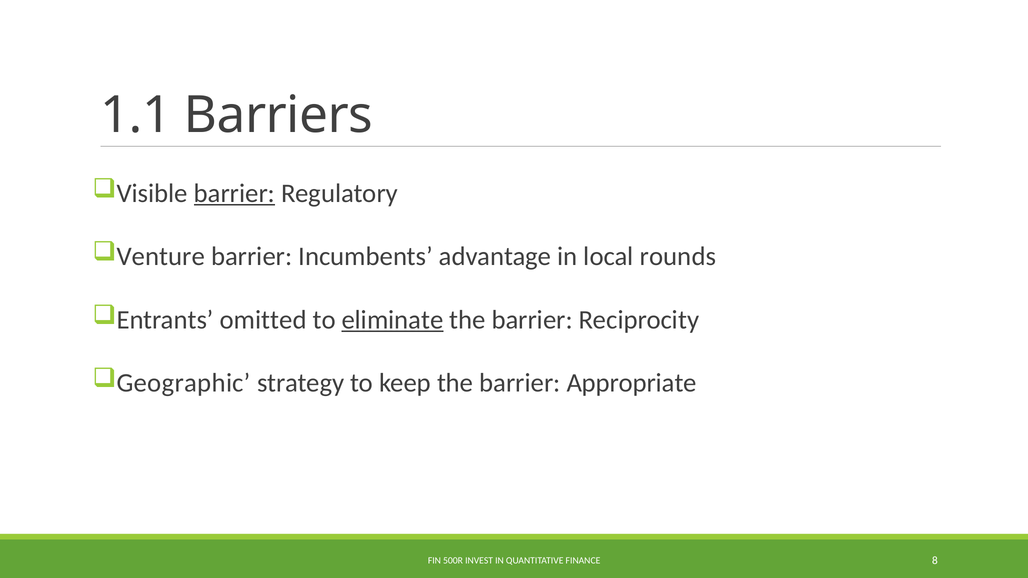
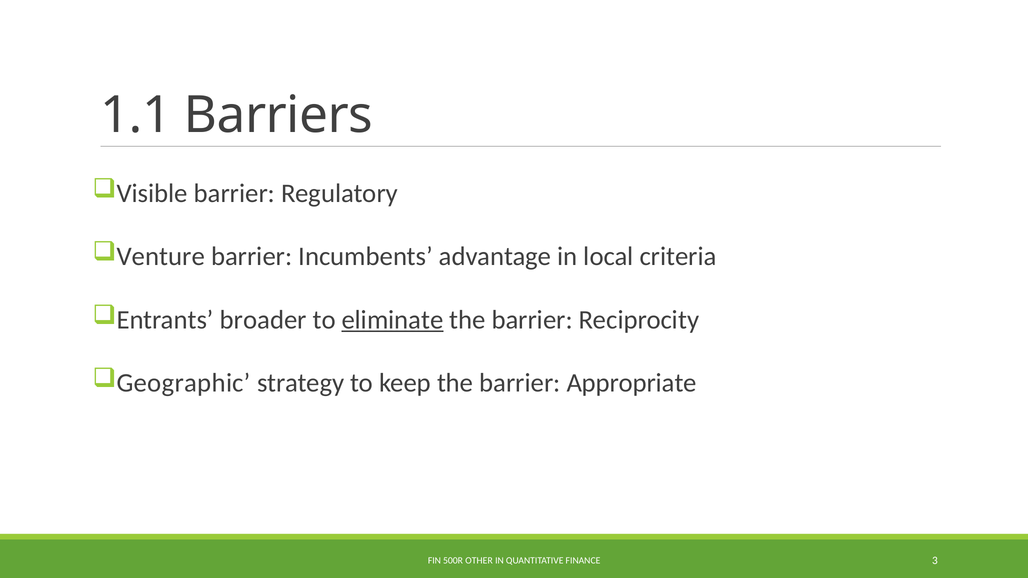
barrier at (234, 193) underline: present -> none
rounds: rounds -> criteria
omitted: omitted -> broader
INVEST: INVEST -> OTHER
8: 8 -> 3
